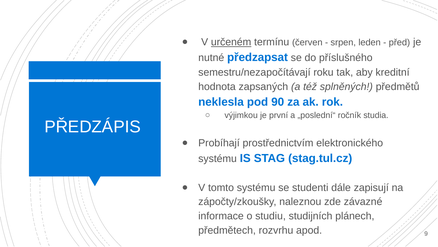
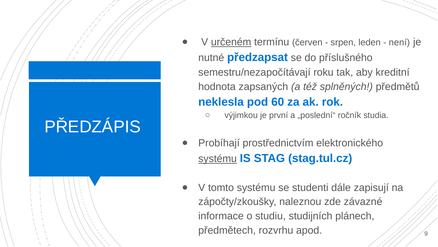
před: před -> není
90: 90 -> 60
systému at (218, 158) underline: none -> present
